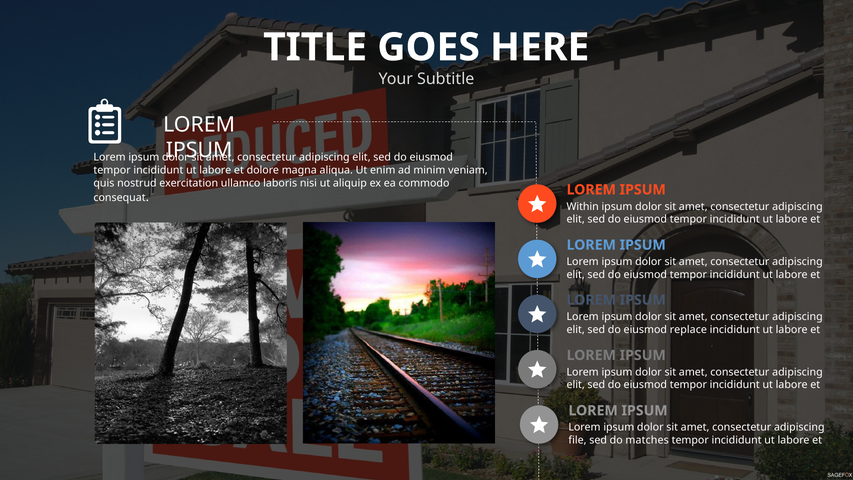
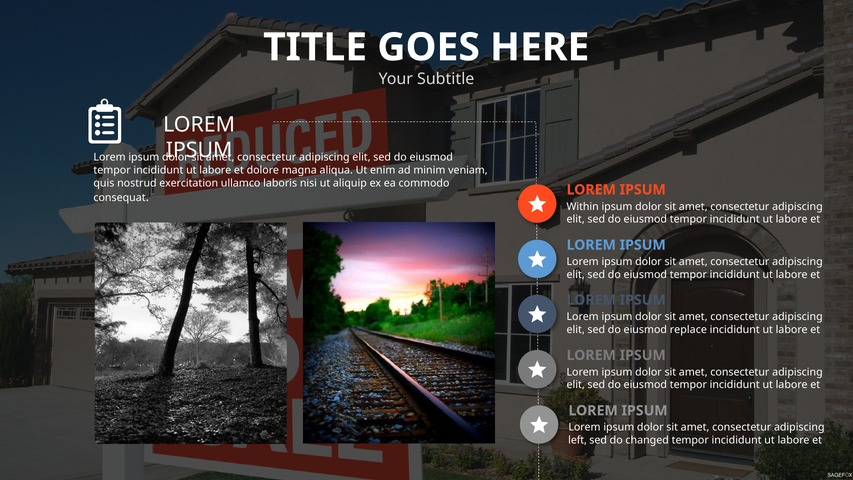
file: file -> left
matches: matches -> changed
